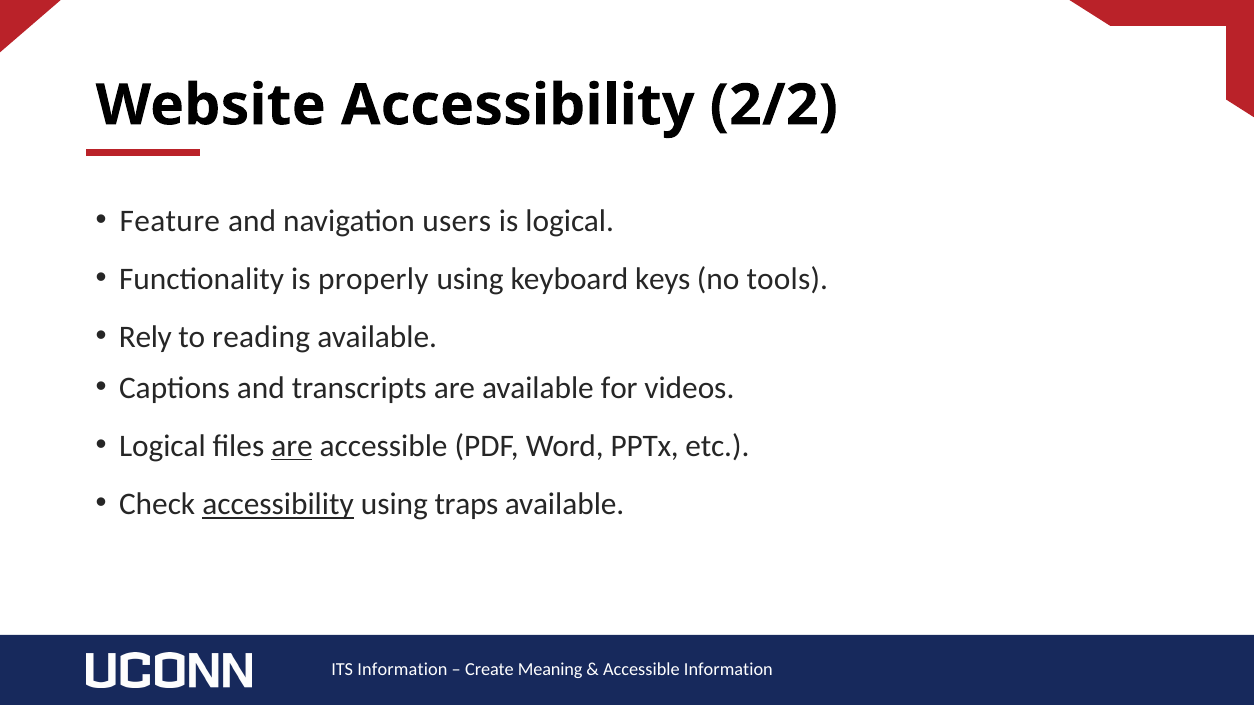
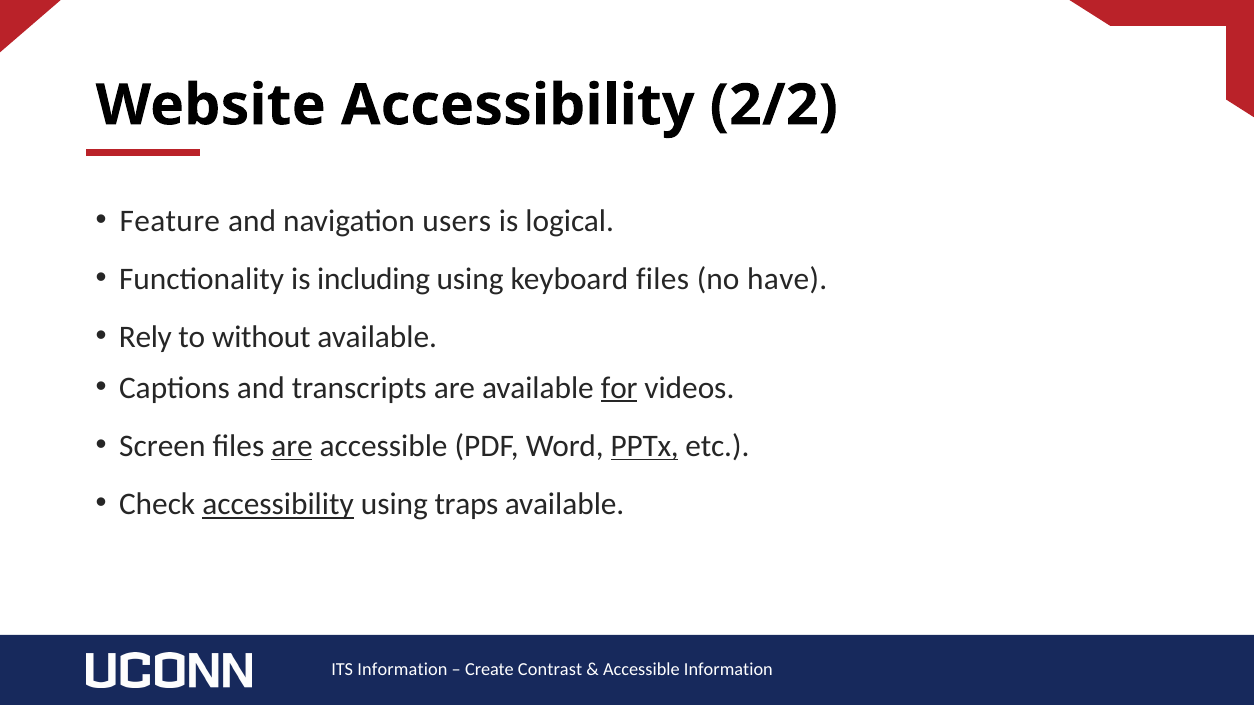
properly: properly -> including
keyboard keys: keys -> files
tools: tools -> have
reading: reading -> without
for underline: none -> present
Logical at (162, 446): Logical -> Screen
PPTx underline: none -> present
Meaning: Meaning -> Contrast
